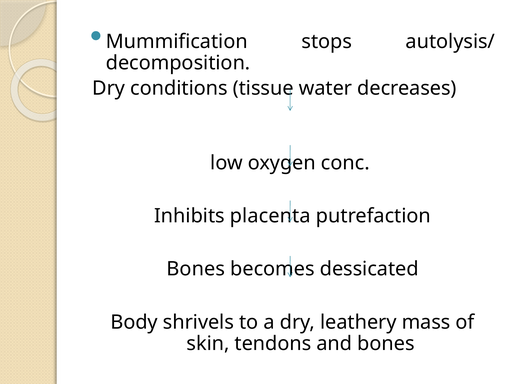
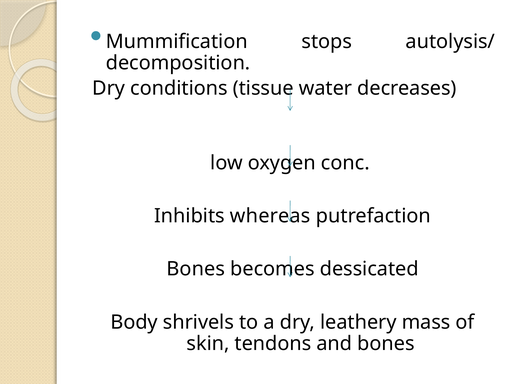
placenta: placenta -> whereas
